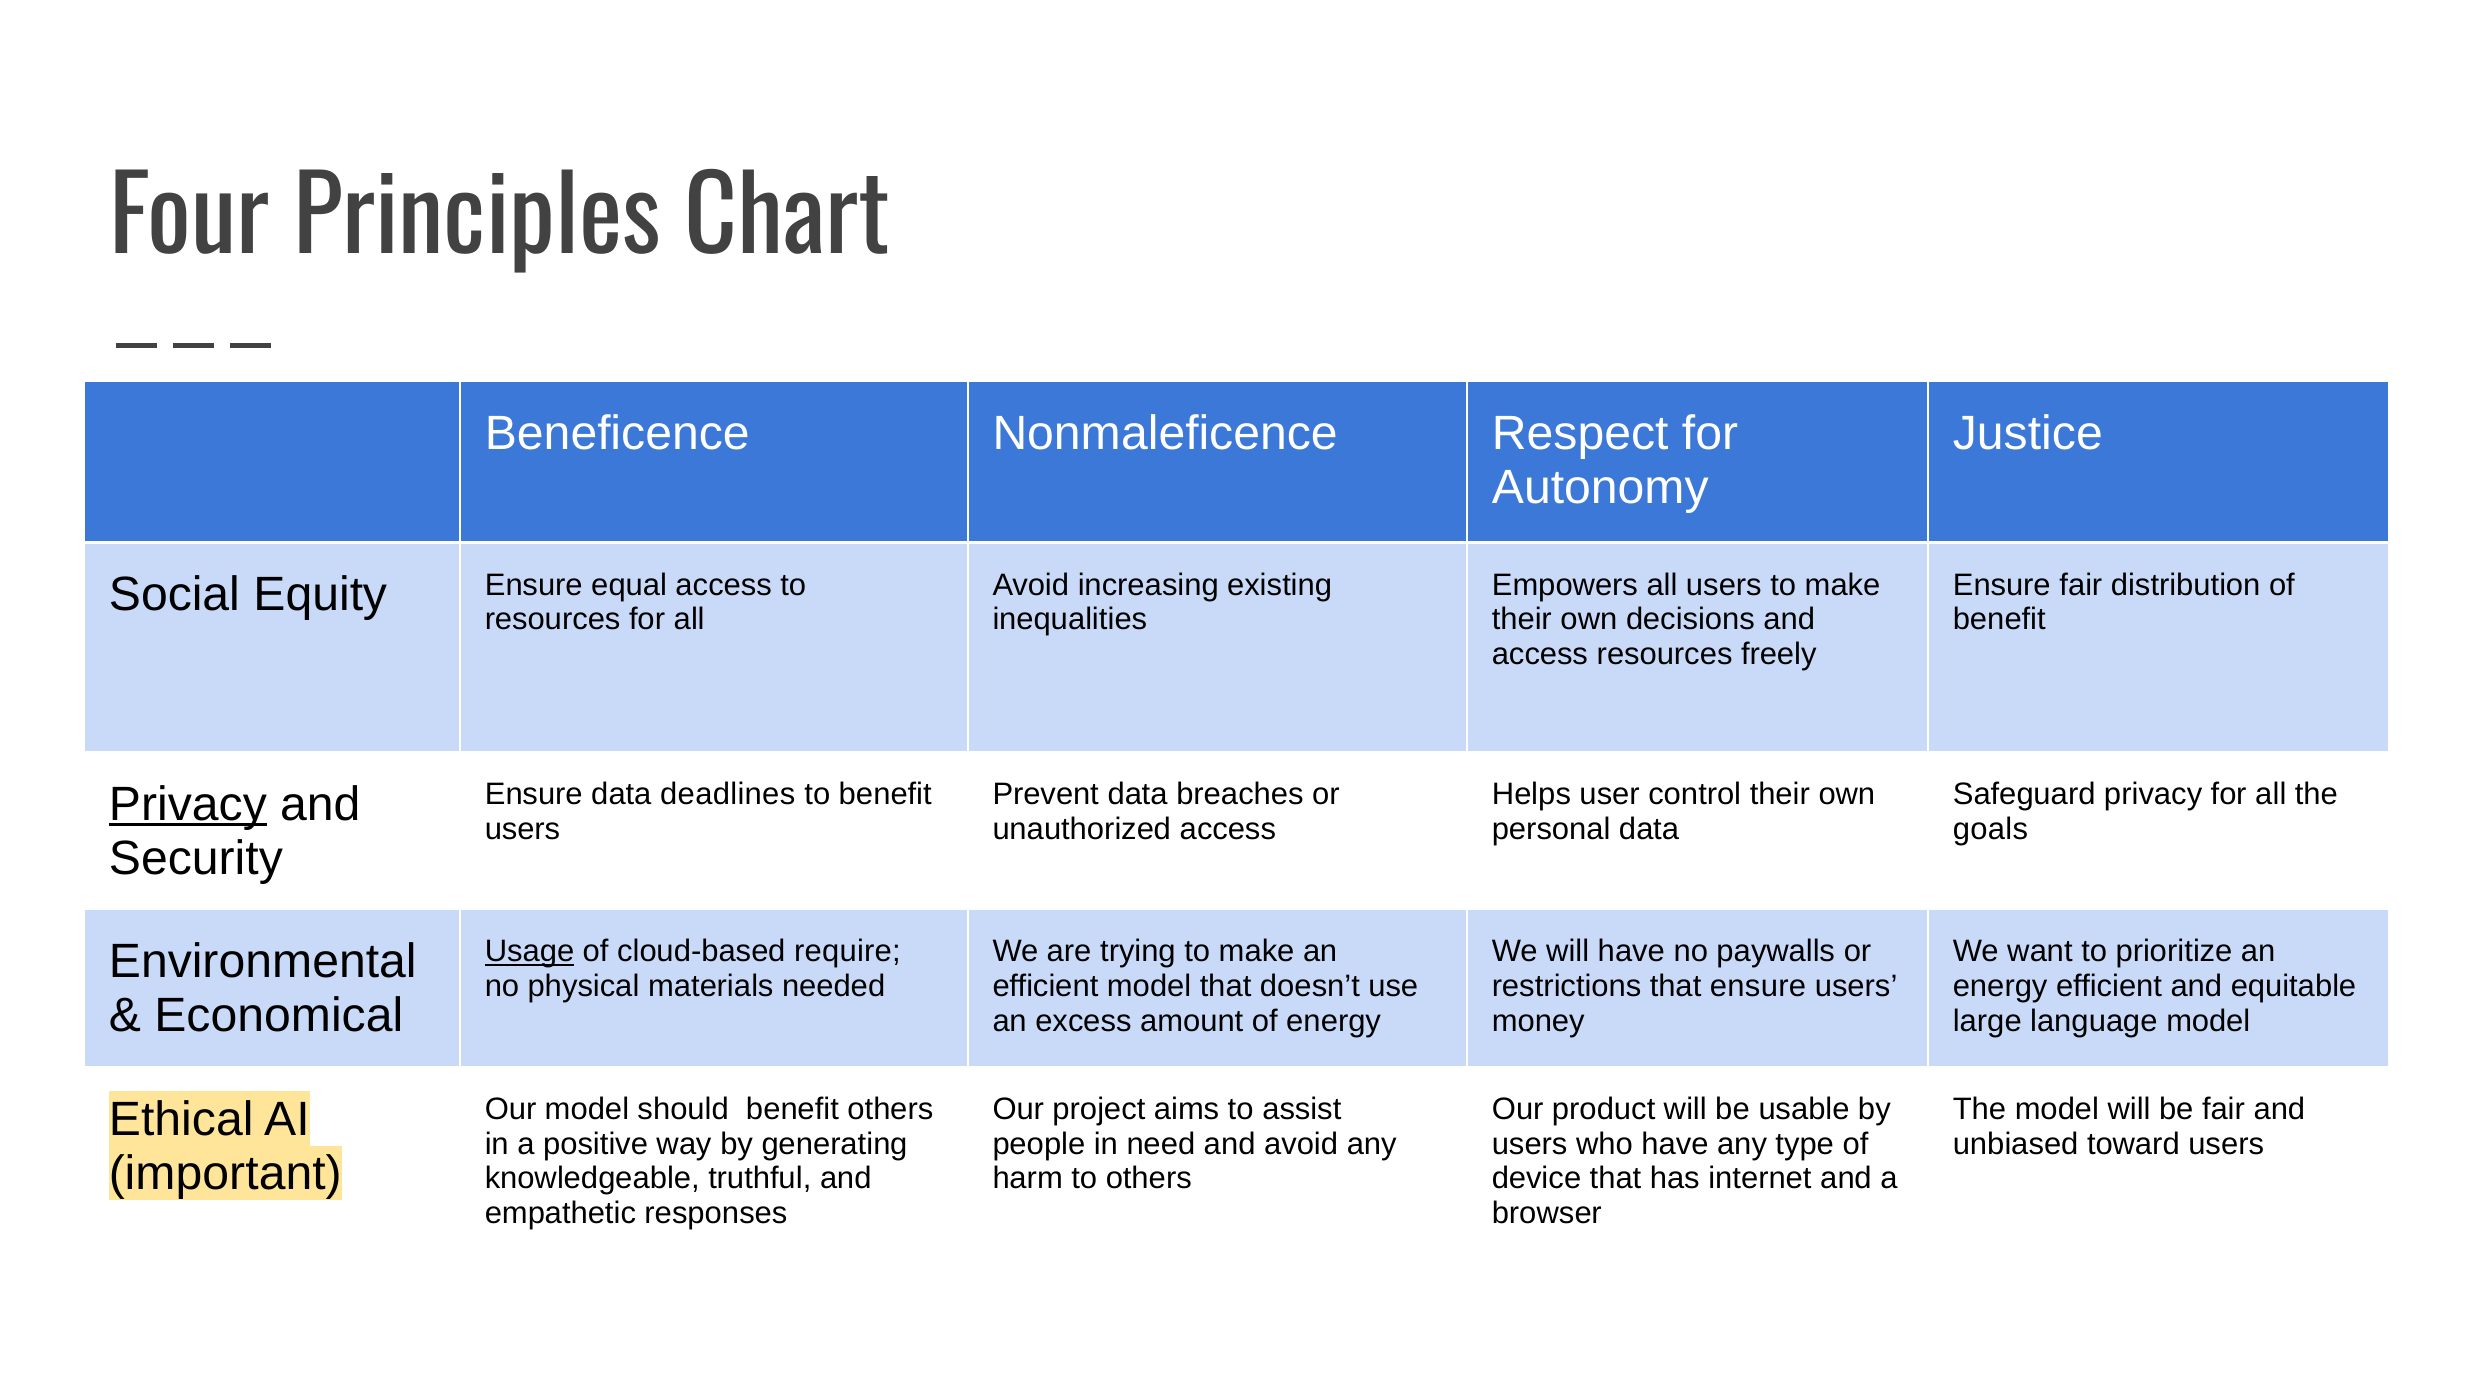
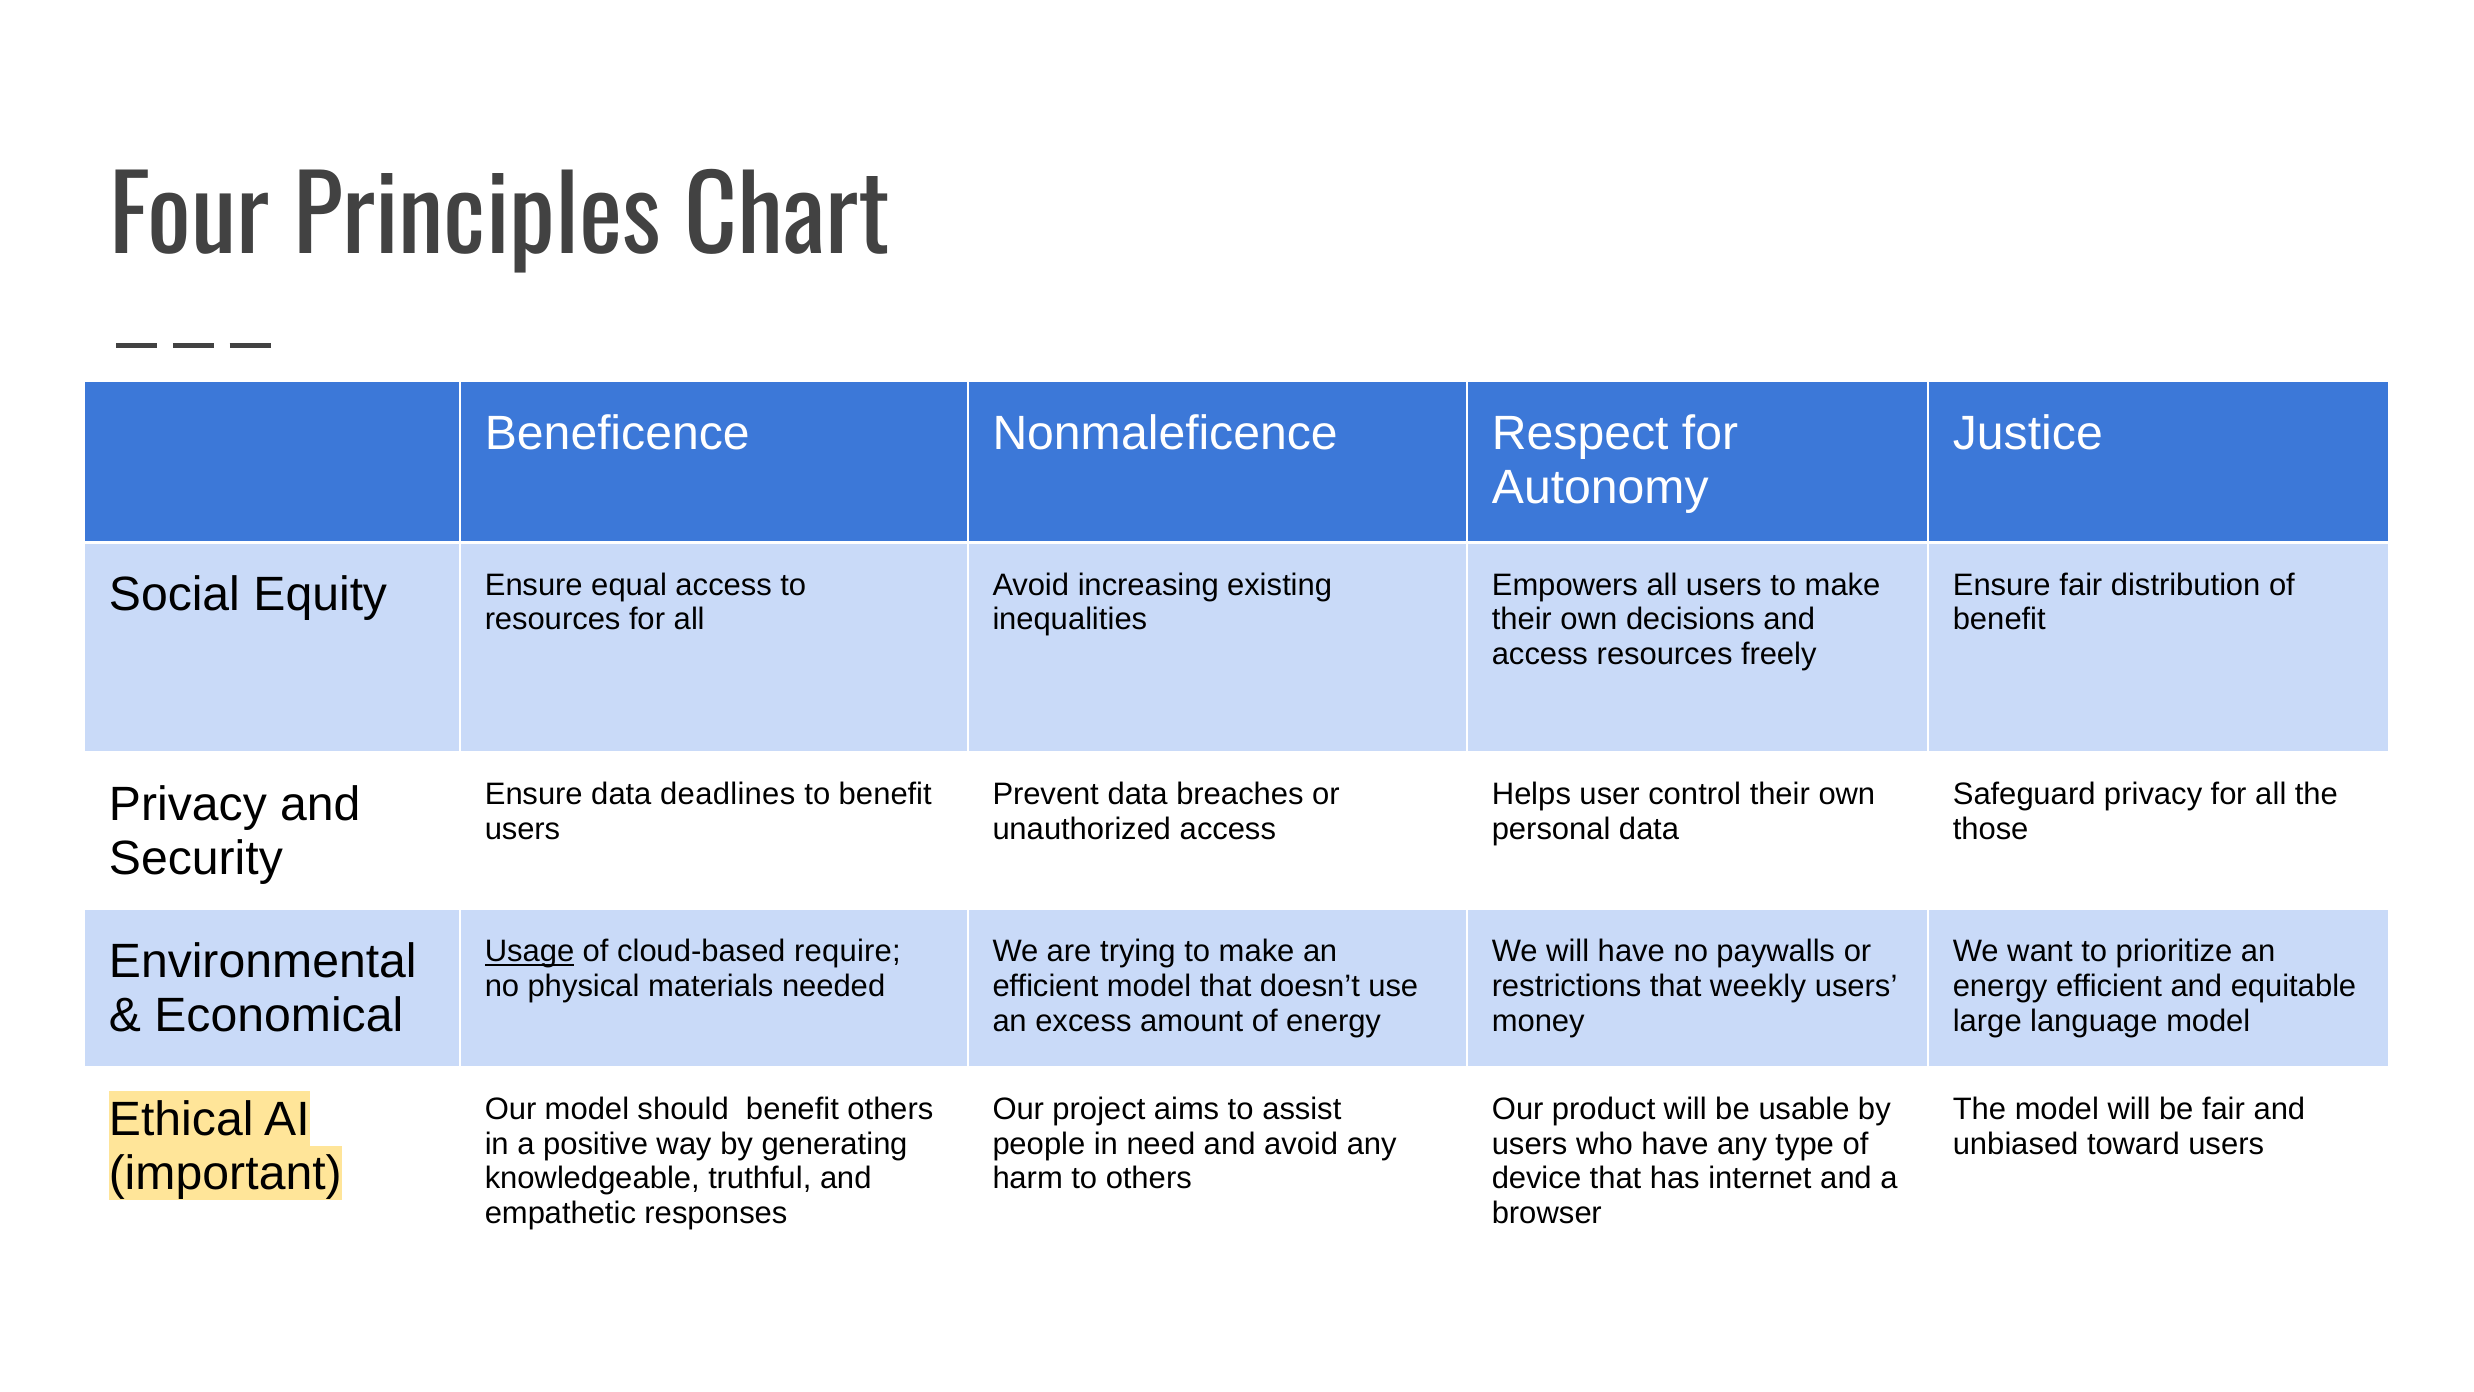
Privacy at (188, 804) underline: present -> none
goals: goals -> those
that ensure: ensure -> weekly
